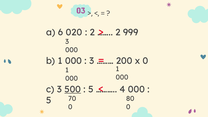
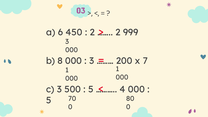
020: 020 -> 450
b 1: 1 -> 8
x 0: 0 -> 7
500 underline: present -> none
